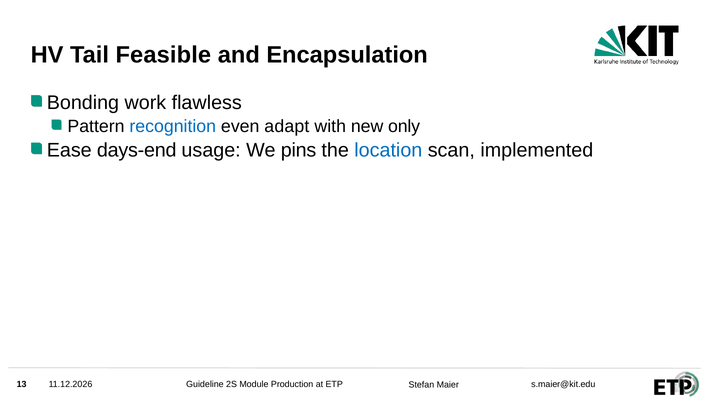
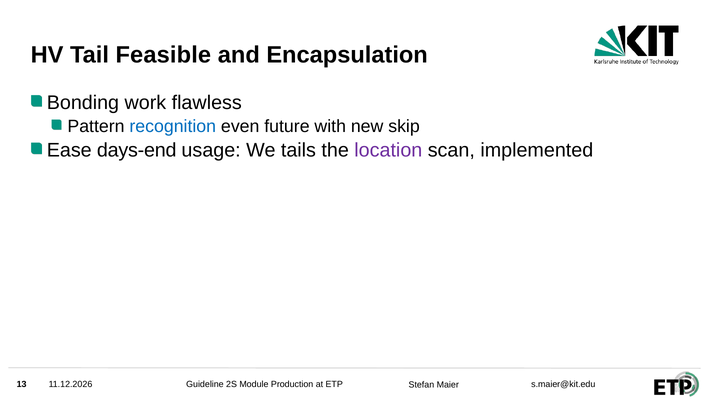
adapt: adapt -> future
only: only -> skip
pins: pins -> tails
location colour: blue -> purple
